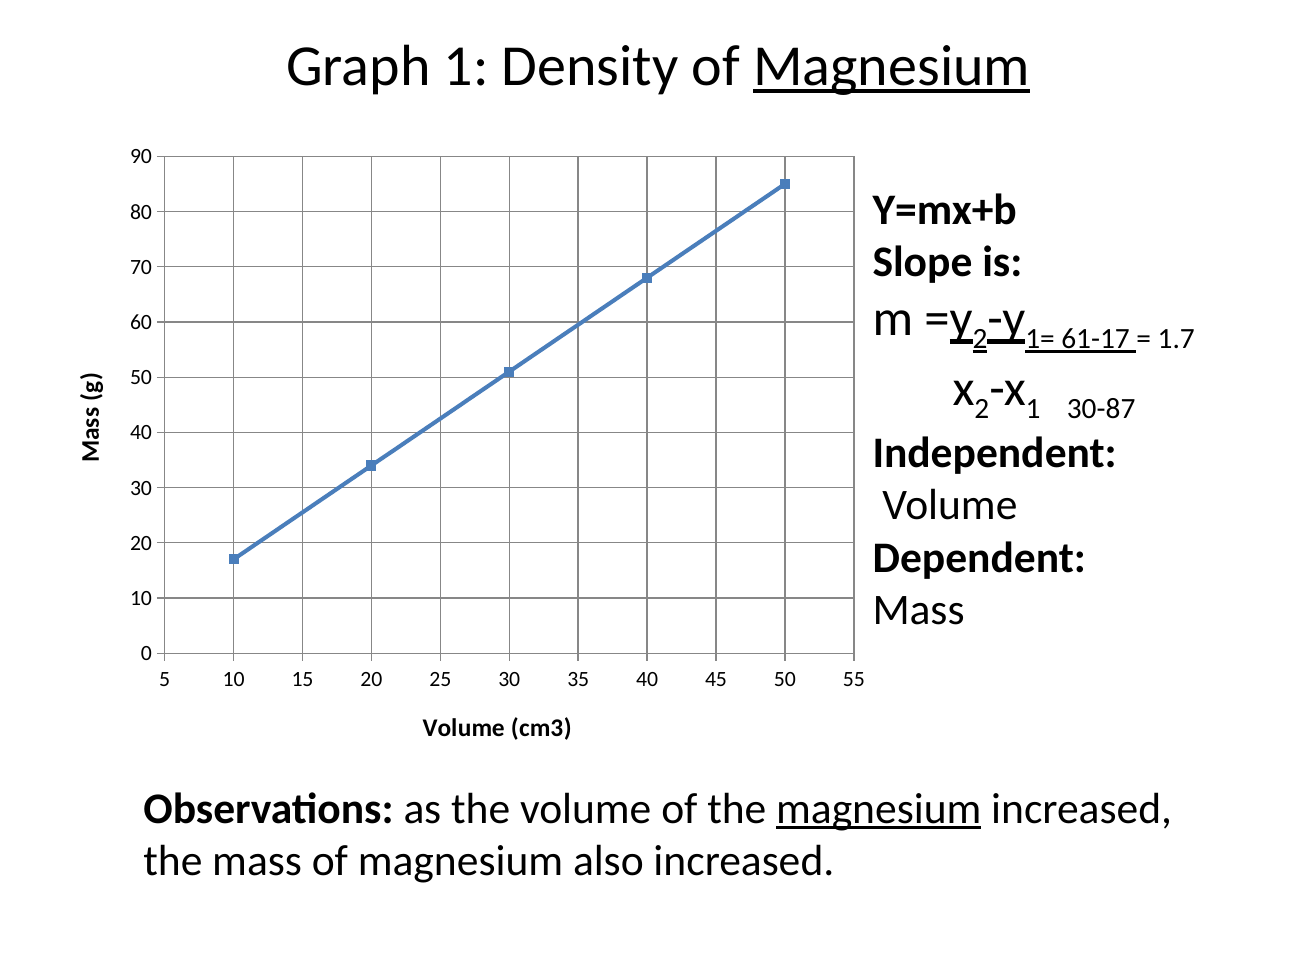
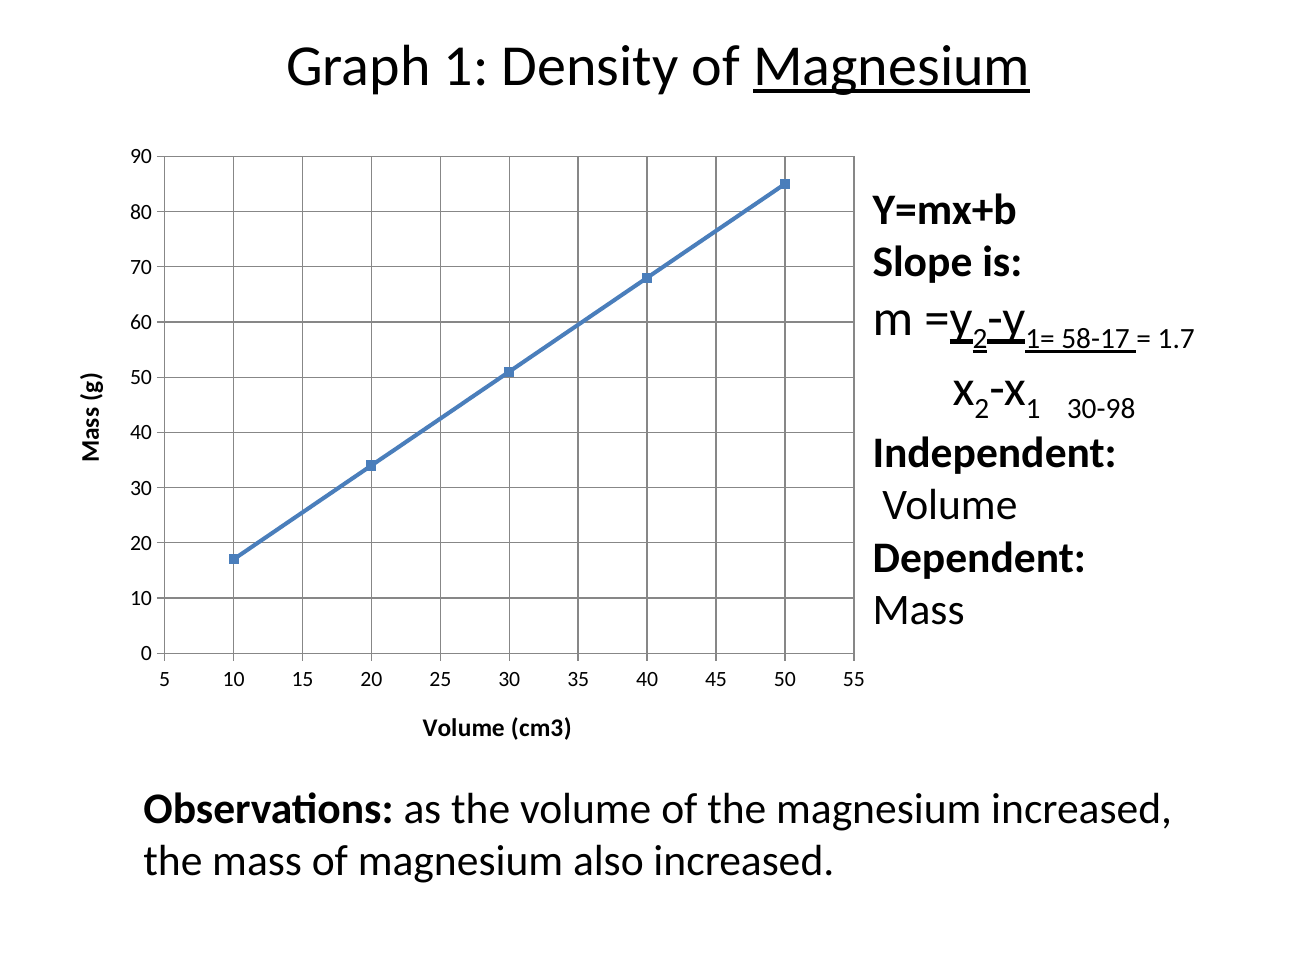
61-17: 61-17 -> 58-17
30-87: 30-87 -> 30-98
magnesium at (879, 808) underline: present -> none
